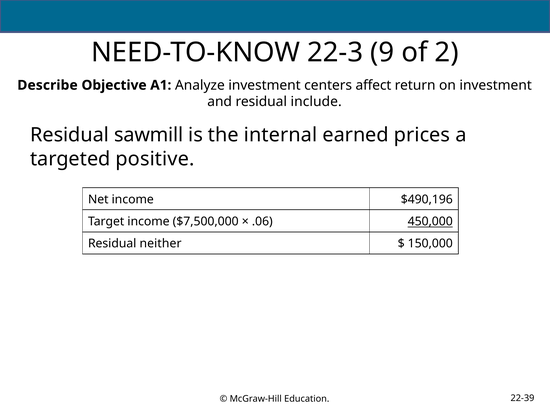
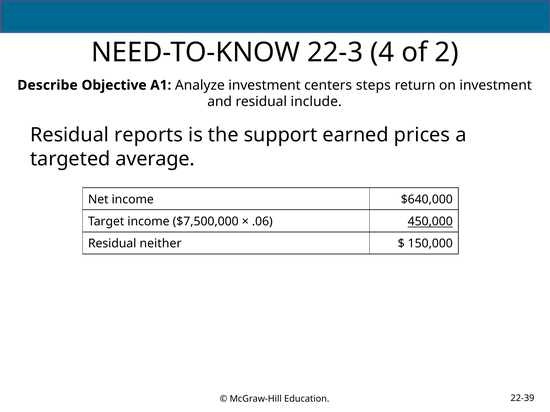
9: 9 -> 4
affect: affect -> steps
sawmill: sawmill -> reports
internal: internal -> support
positive: positive -> average
$490,196: $490,196 -> $640,000
